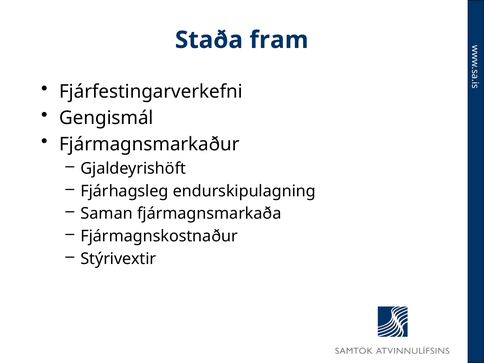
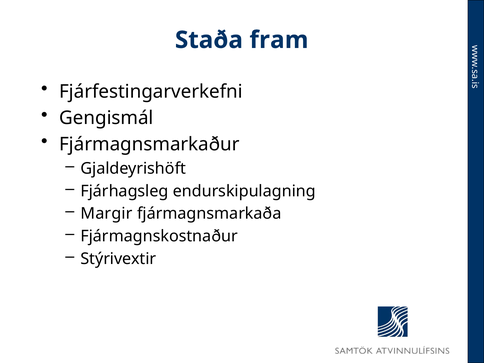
Saman: Saman -> Margir
